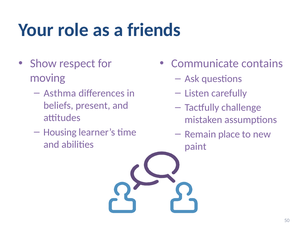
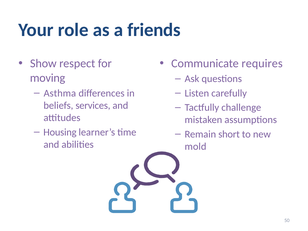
contains: contains -> requires
present: present -> services
place: place -> short
paint: paint -> mold
